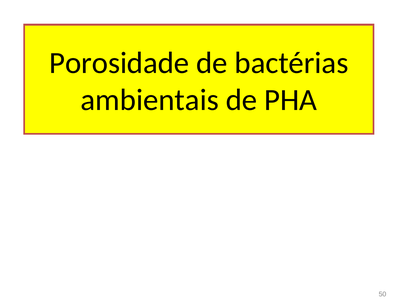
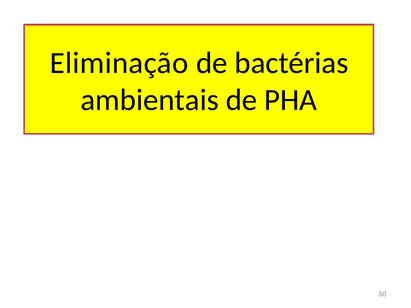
Porosidade: Porosidade -> Eliminação
